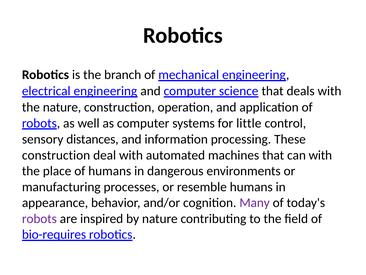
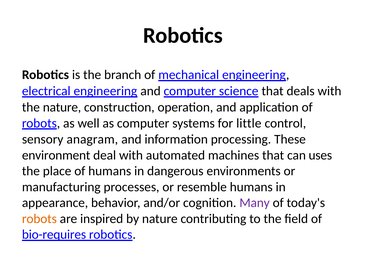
distances: distances -> anagram
construction at (56, 155): construction -> environment
can with: with -> uses
robots at (39, 218) colour: purple -> orange
